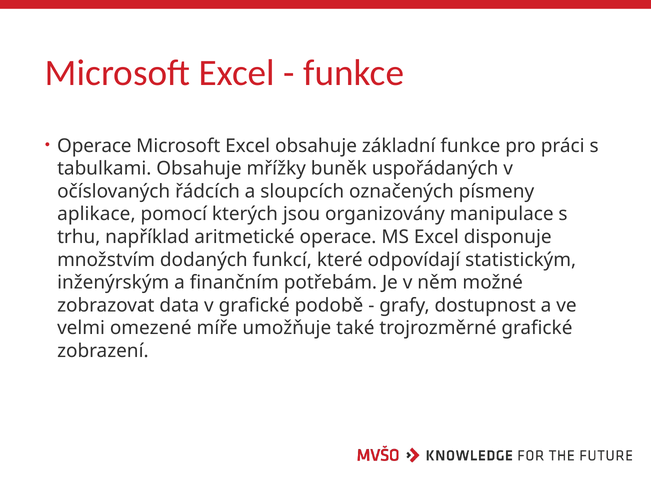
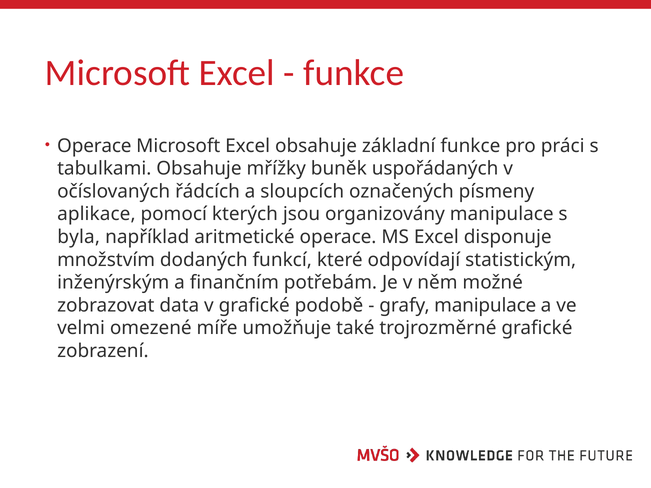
trhu: trhu -> byla
grafy dostupnost: dostupnost -> manipulace
